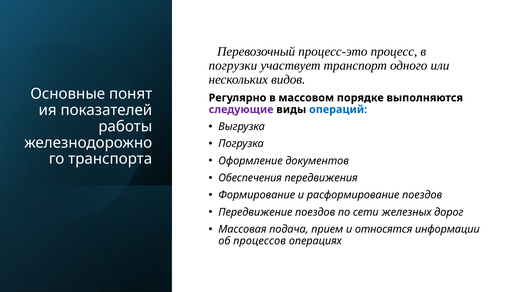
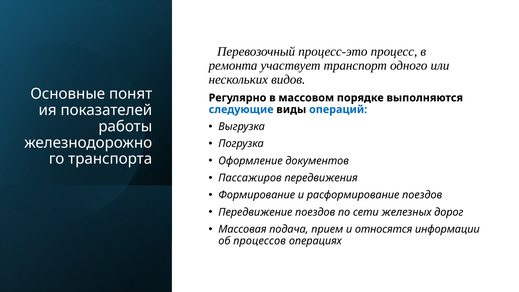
погрузки: погрузки -> ремонта
следующие colour: purple -> blue
Обеспечения: Обеспечения -> Пассажиров
